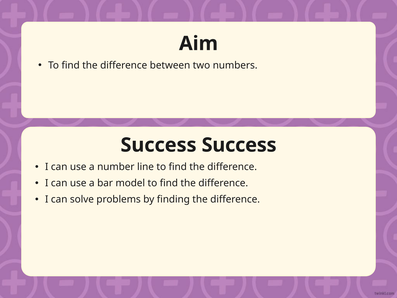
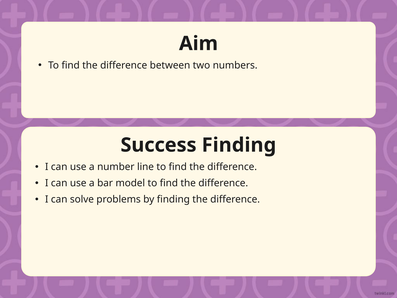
Success Success: Success -> Finding
